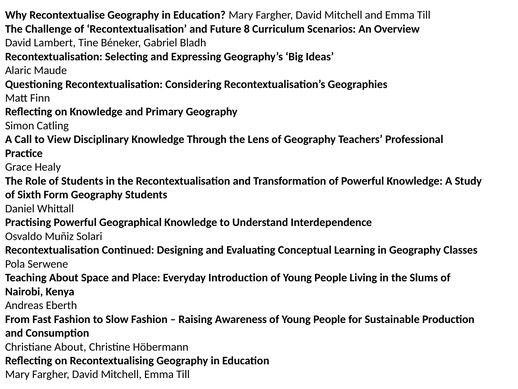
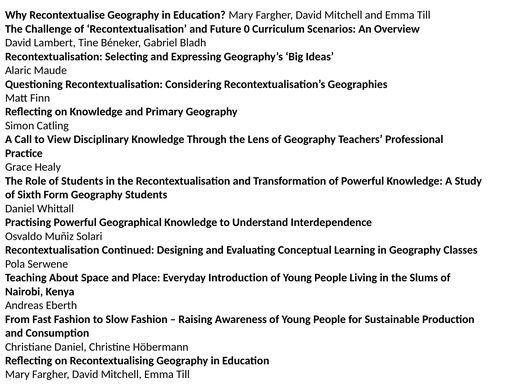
8: 8 -> 0
Christiane About: About -> Daniel
